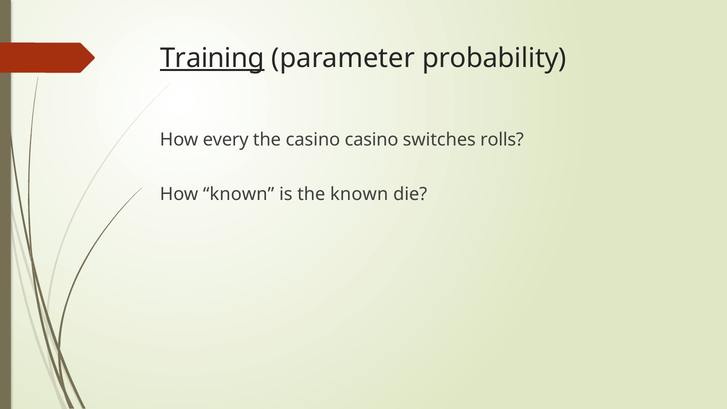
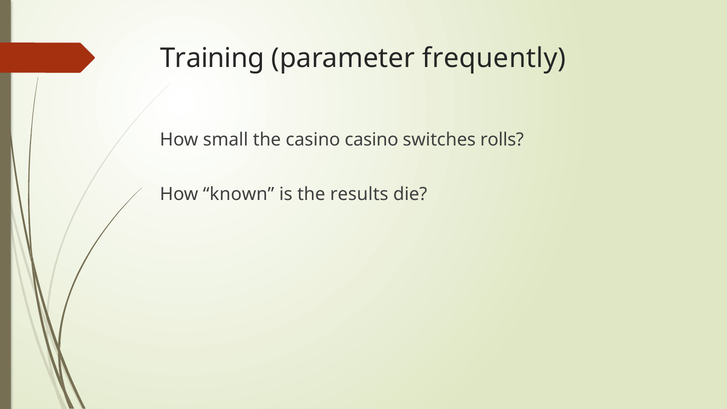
Training underline: present -> none
probability: probability -> frequently
every: every -> small
the known: known -> results
